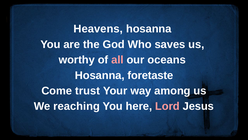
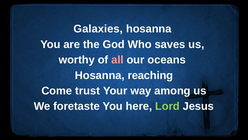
Heavens: Heavens -> Galaxies
foretaste: foretaste -> reaching
reaching: reaching -> foretaste
Lord colour: pink -> light green
